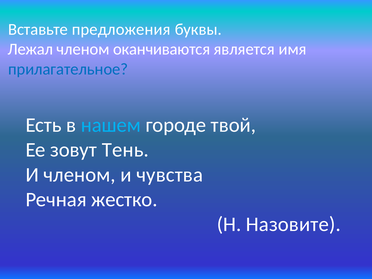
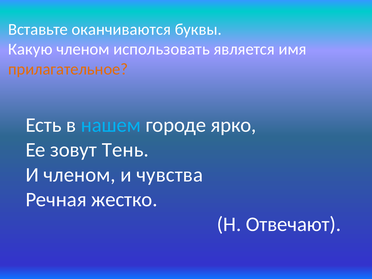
предложения: предложения -> оканчиваются
Лежал: Лежал -> Какую
оканчиваются: оканчиваются -> использовать
прилагательное colour: blue -> orange
твой: твой -> ярко
Назовите: Назовите -> Отвечают
